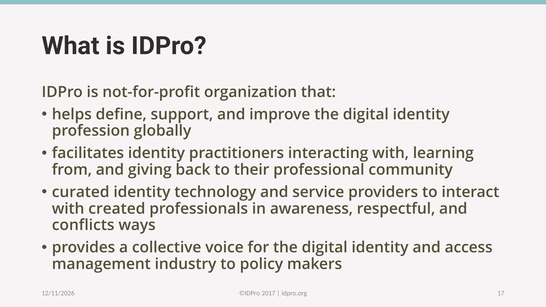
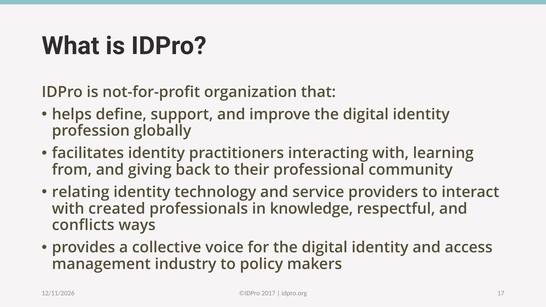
curated: curated -> relating
awareness: awareness -> knowledge
